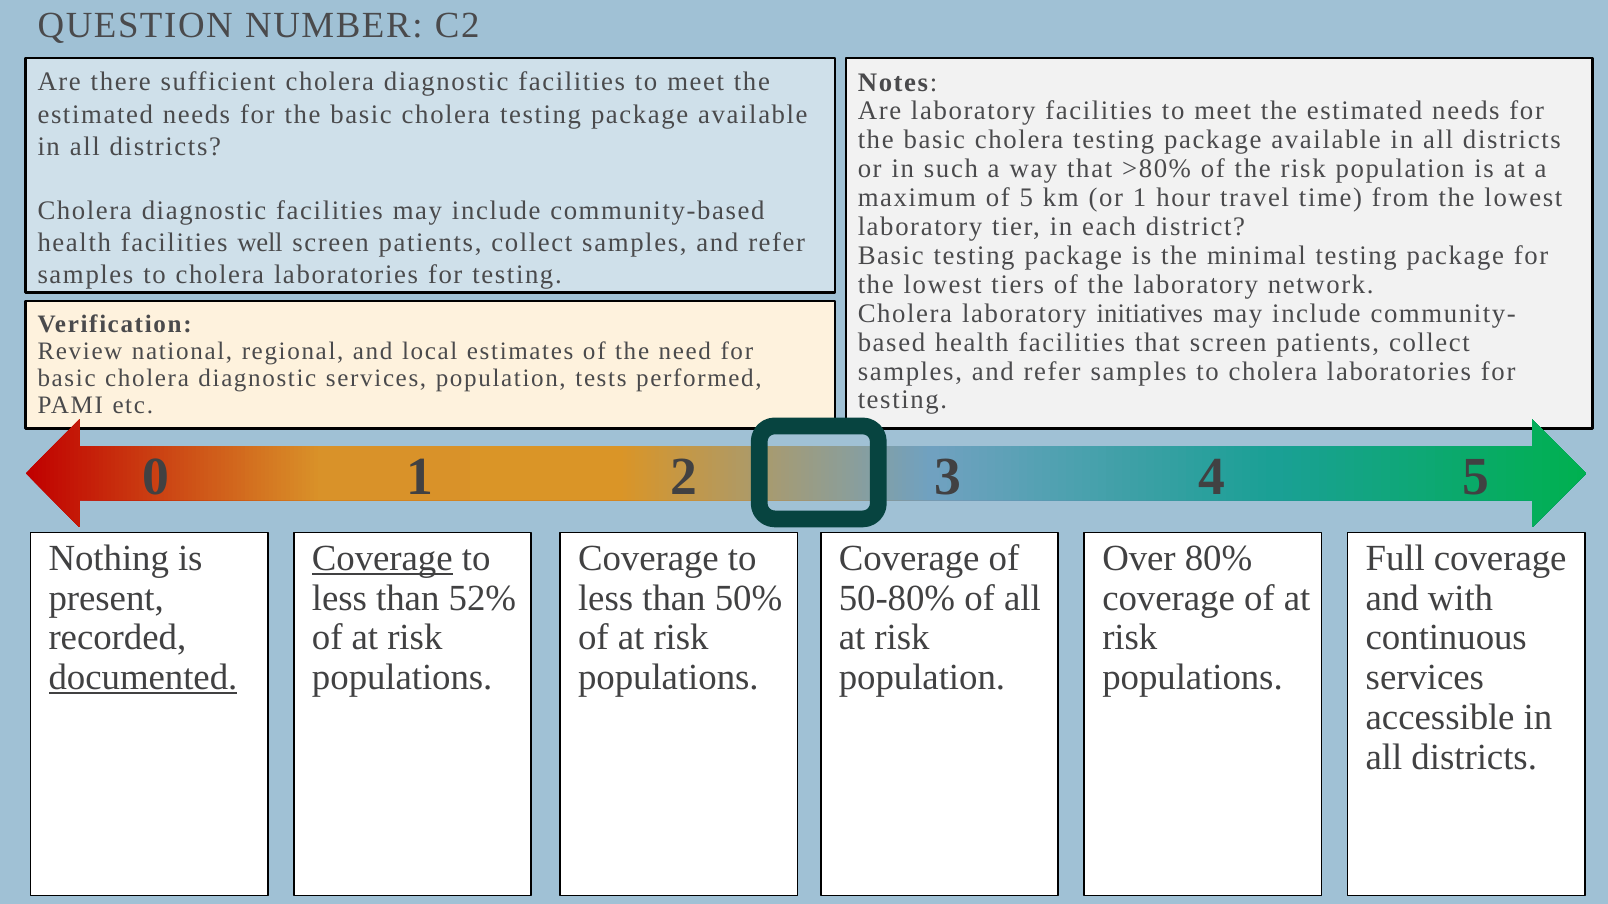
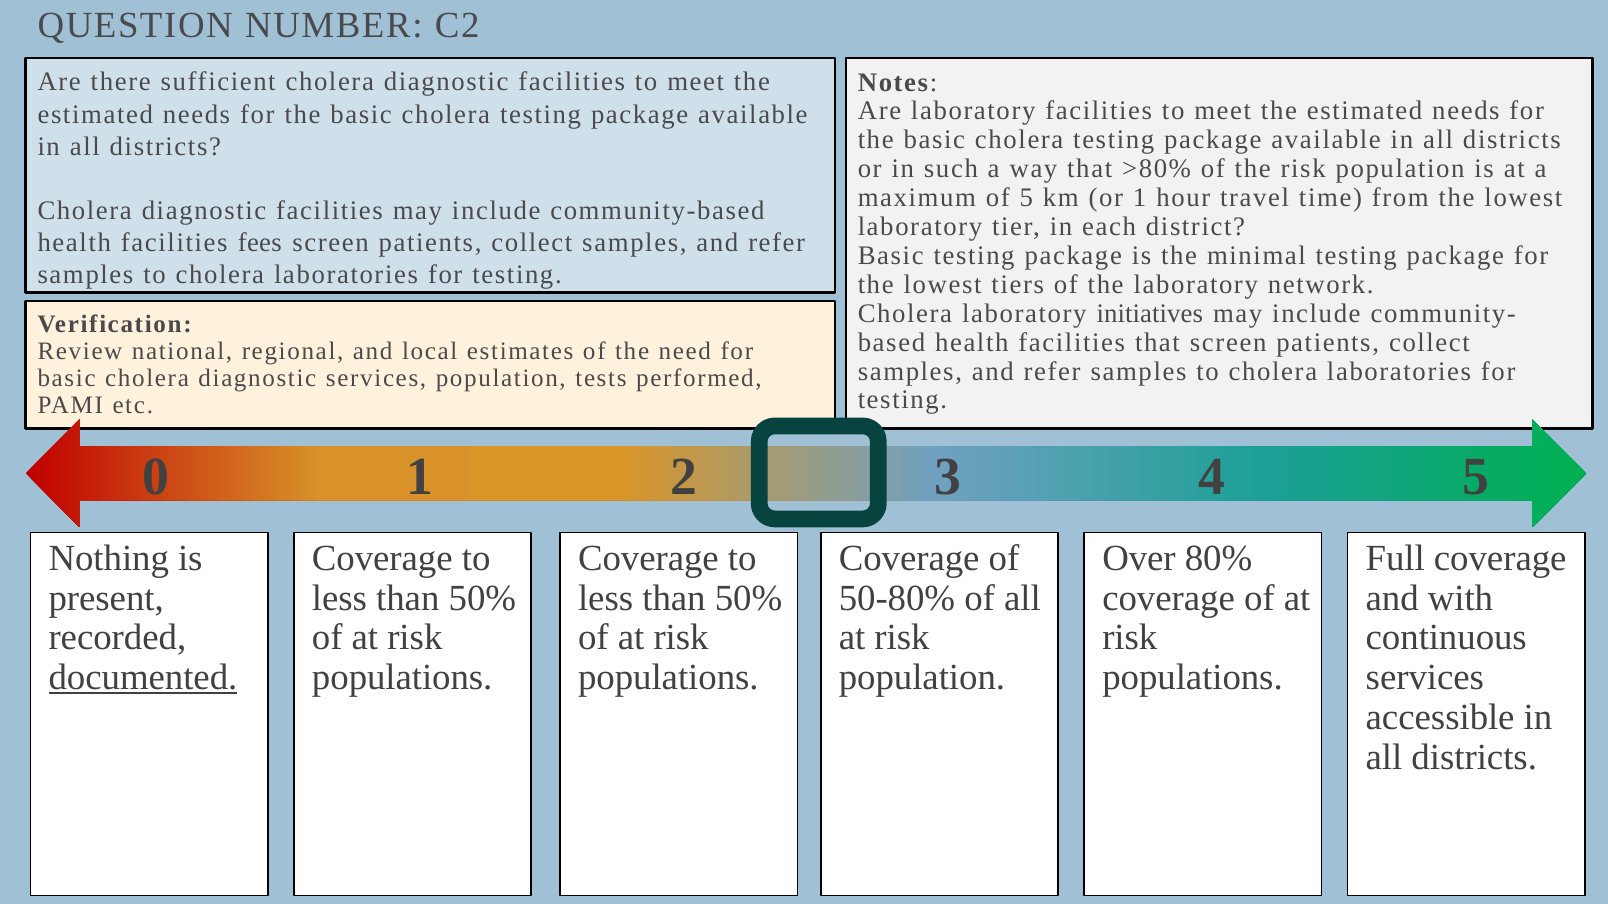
well: well -> fees
Coverage at (382, 559) underline: present -> none
52% at (482, 598): 52% -> 50%
